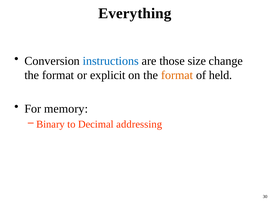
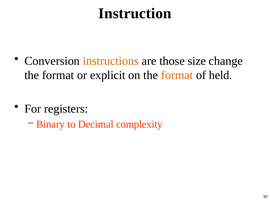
Everything: Everything -> Instruction
instructions colour: blue -> orange
memory: memory -> registers
addressing: addressing -> complexity
